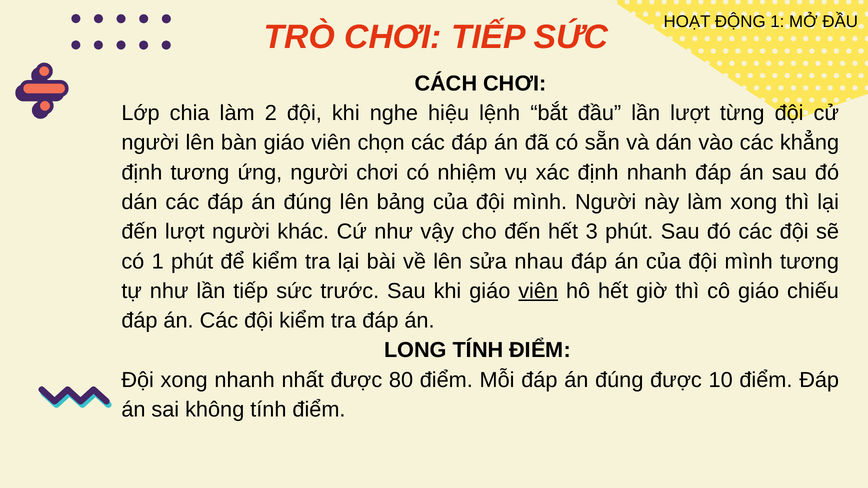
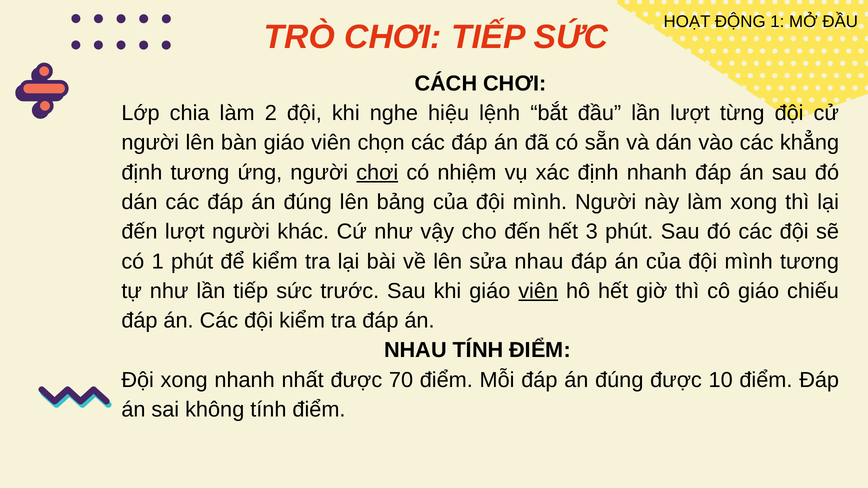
chơi at (377, 173) underline: none -> present
LONG at (415, 350): LONG -> NHAU
80: 80 -> 70
